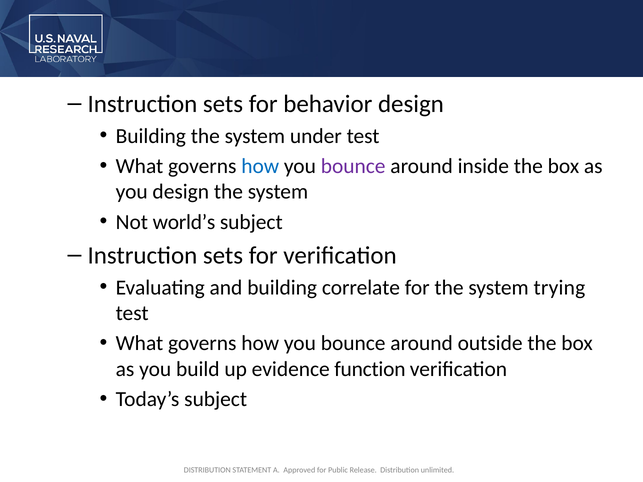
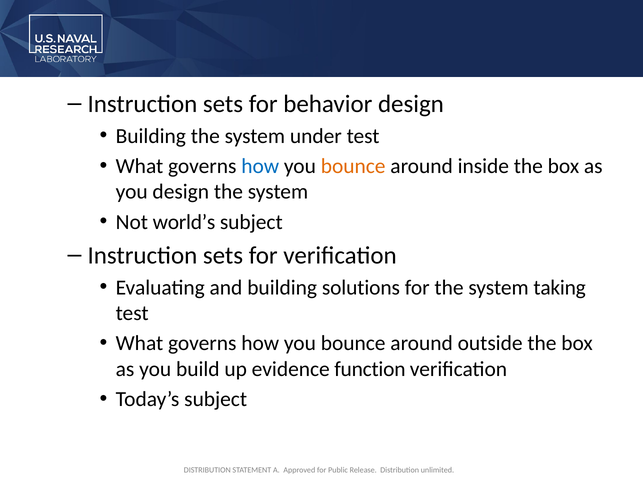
bounce at (353, 166) colour: purple -> orange
correlate: correlate -> solutions
trying: trying -> taking
